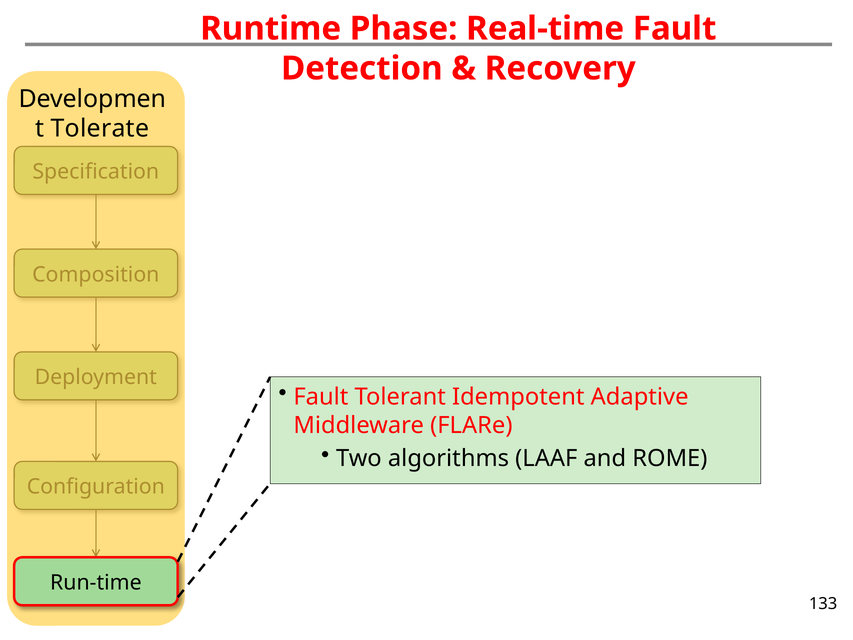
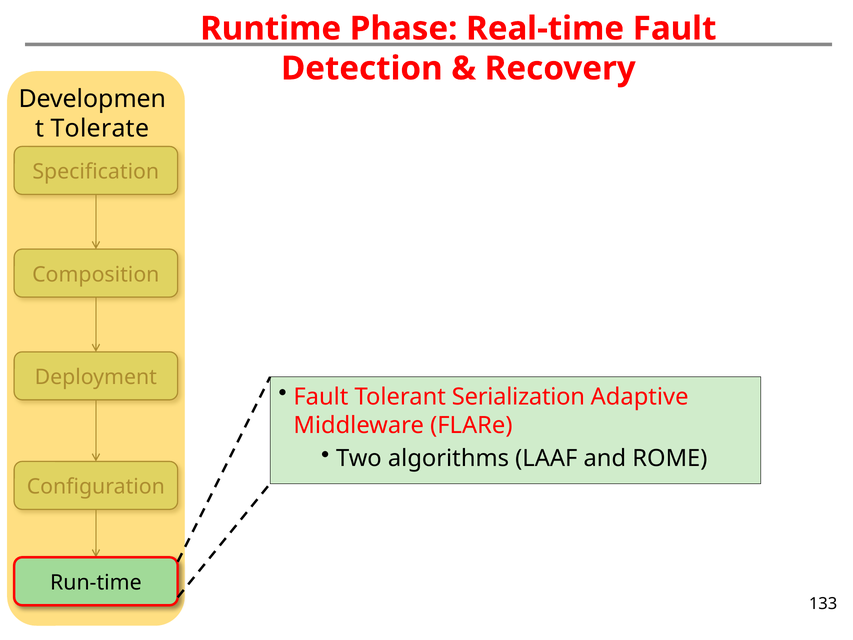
Idempotent: Idempotent -> Serialization
